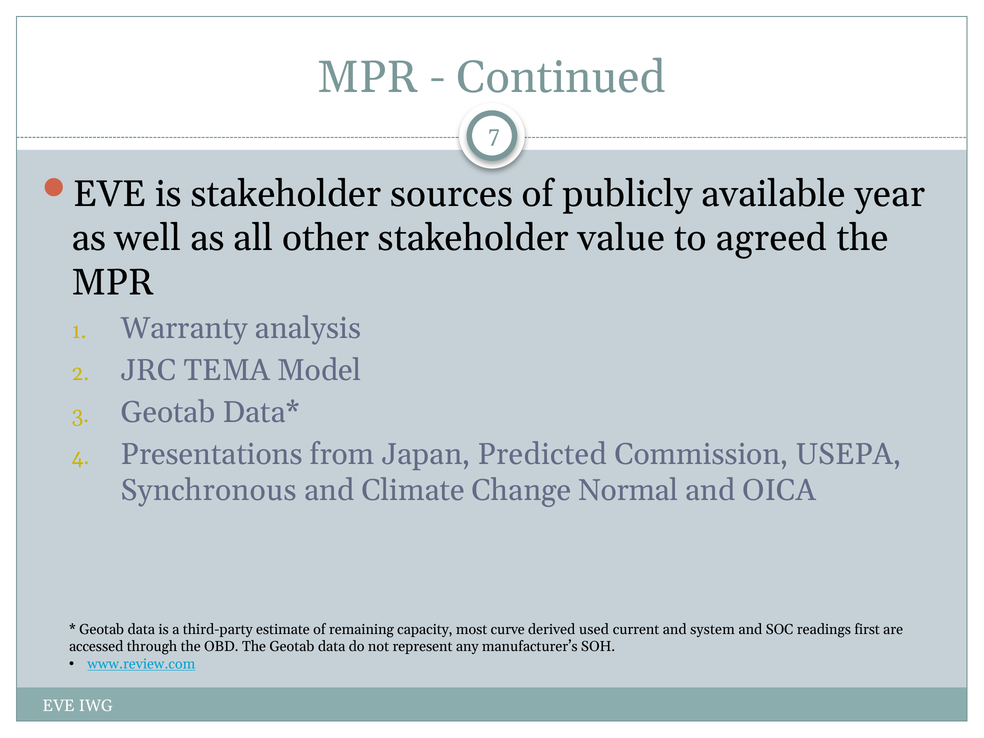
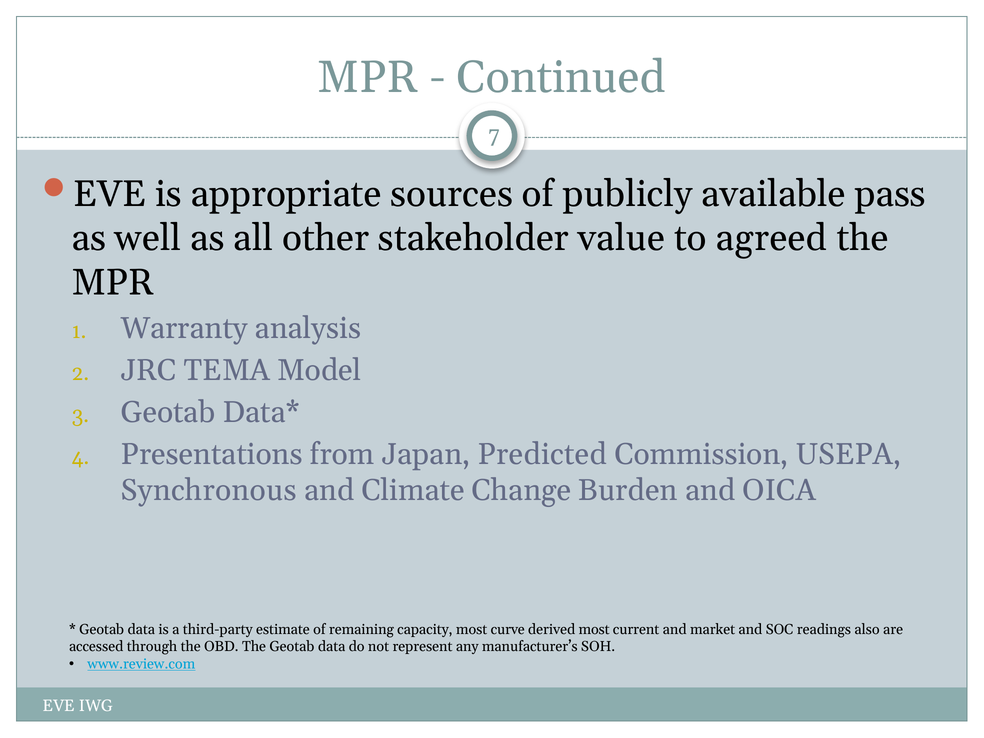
is stakeholder: stakeholder -> appropriate
year: year -> pass
Normal: Normal -> Burden
derived used: used -> most
system: system -> market
first: first -> also
